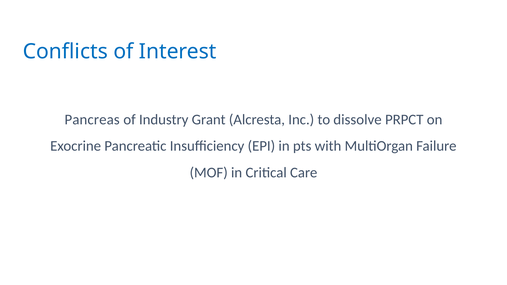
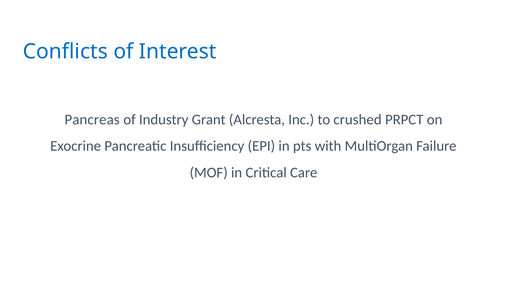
dissolve: dissolve -> crushed
